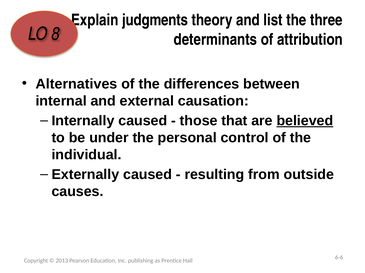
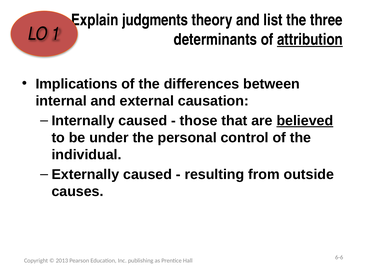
8: 8 -> 1
attribution underline: none -> present
Alternatives: Alternatives -> Implications
